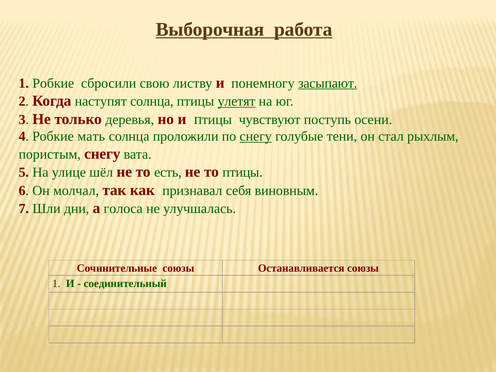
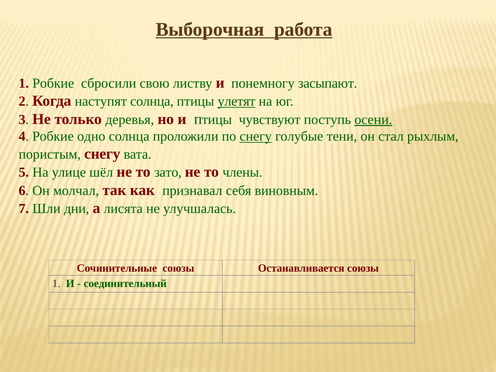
засыпают underline: present -> none
осени underline: none -> present
мать: мать -> одно
есть: есть -> зато
то птицы: птицы -> члены
голоса: голоса -> лисята
